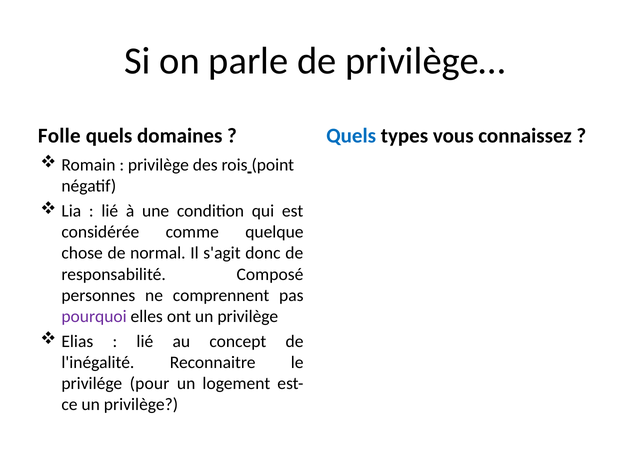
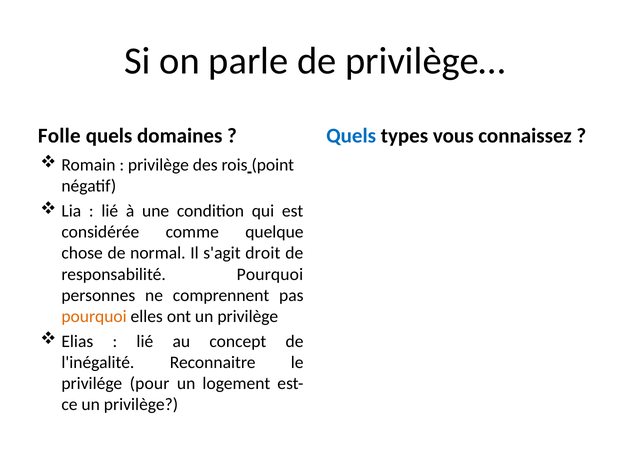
donc: donc -> droit
responsabilité Composé: Composé -> Pourquoi
pourquoi at (94, 316) colour: purple -> orange
